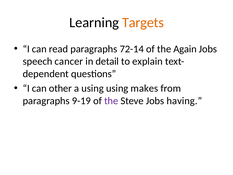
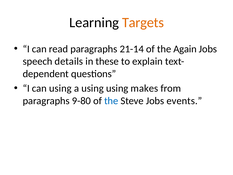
72-14: 72-14 -> 21-14
cancer: cancer -> details
detail: detail -> these
can other: other -> using
9-19: 9-19 -> 9-80
the at (111, 101) colour: purple -> blue
having: having -> events
